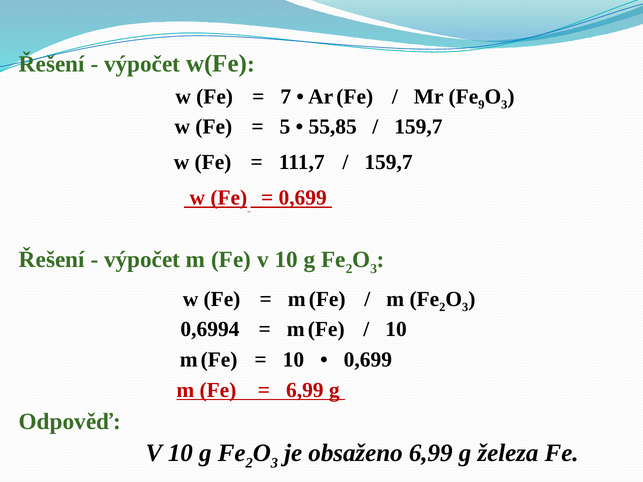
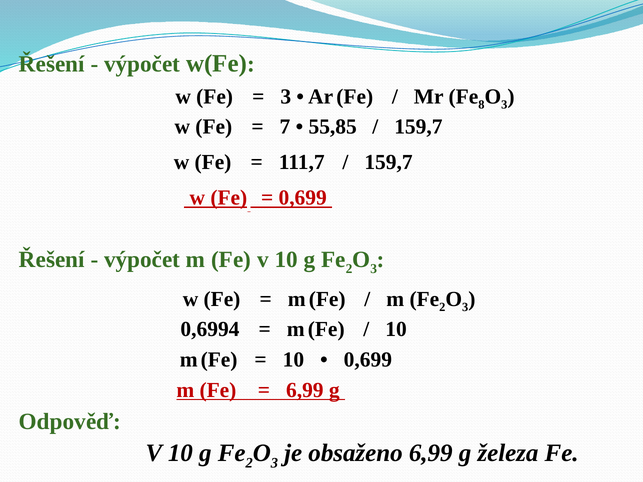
7 at (286, 97): 7 -> 3
9: 9 -> 8
5: 5 -> 7
